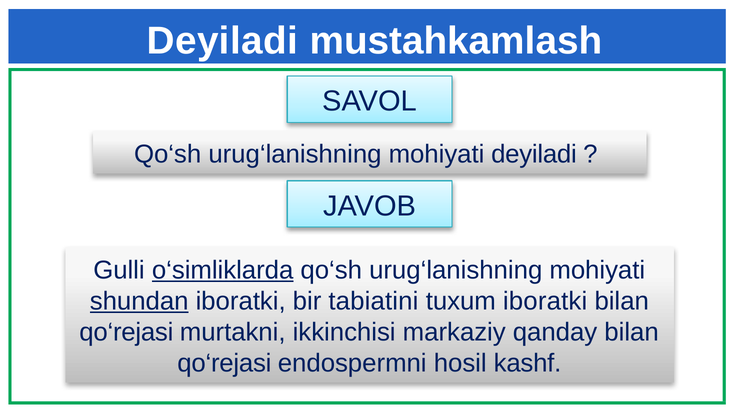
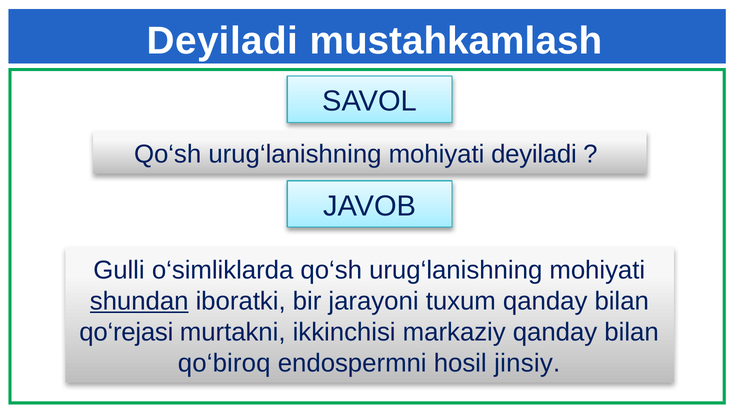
o‘simliklarda underline: present -> none
tabiatini: tabiatini -> jarayoni
tuxum iboratki: iboratki -> qanday
qo‘rejasi at (224, 363): qo‘rejasi -> qo‘biroq
kashf: kashf -> jinsiy
